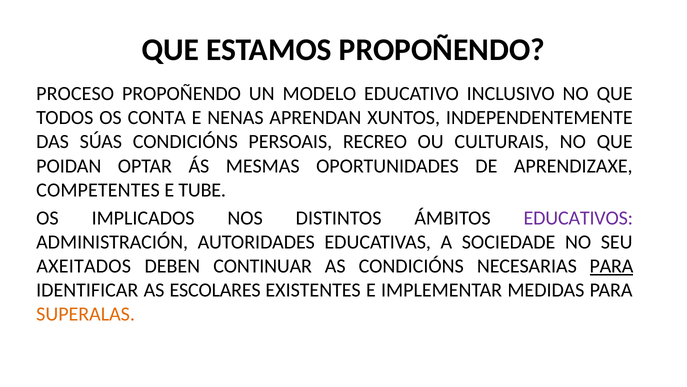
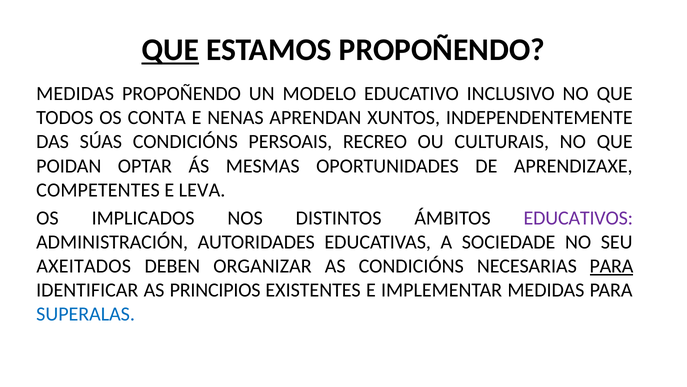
QUE at (170, 50) underline: none -> present
PROCESO at (75, 94): PROCESO -> MEDIDAS
TUBE: TUBE -> LEVA
CONTINUAR: CONTINUAR -> ORGANIZAR
ESCOLARES: ESCOLARES -> PRINCIPIOS
SUPERALAS colour: orange -> blue
